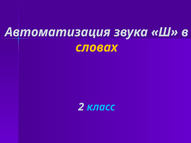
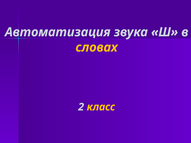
класс colour: light blue -> yellow
